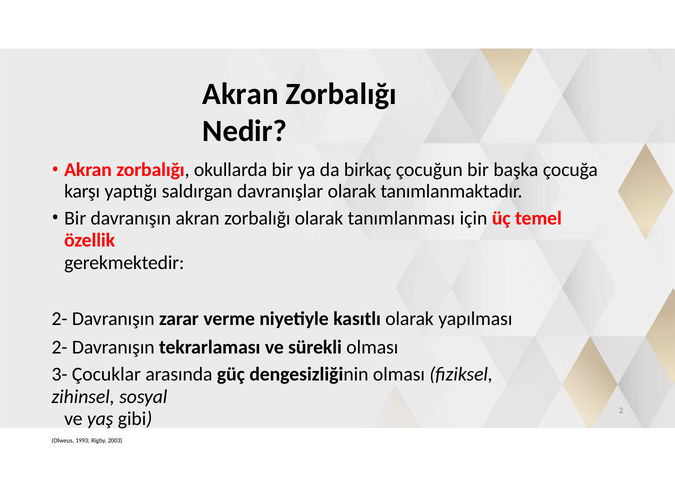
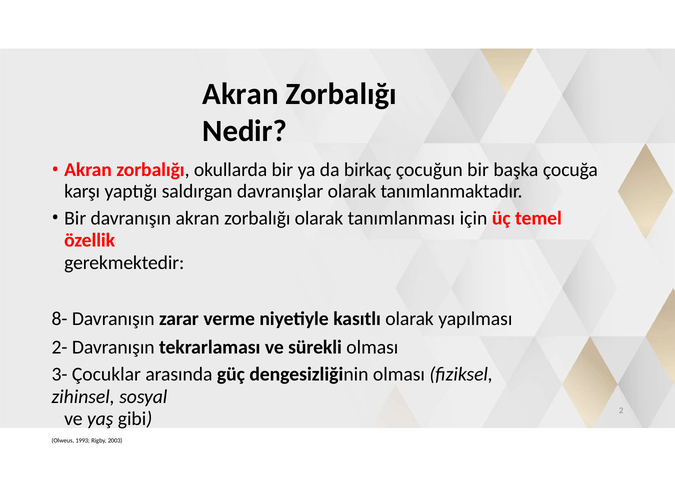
2- at (60, 319): 2- -> 8-
